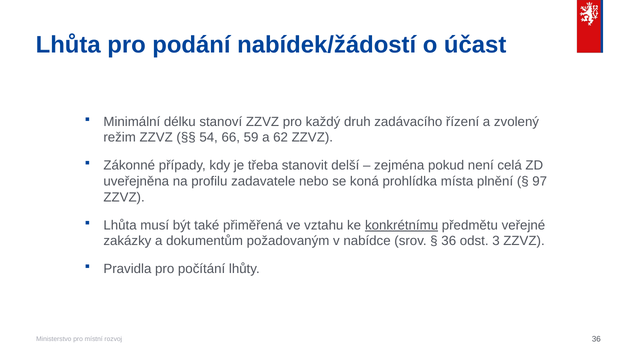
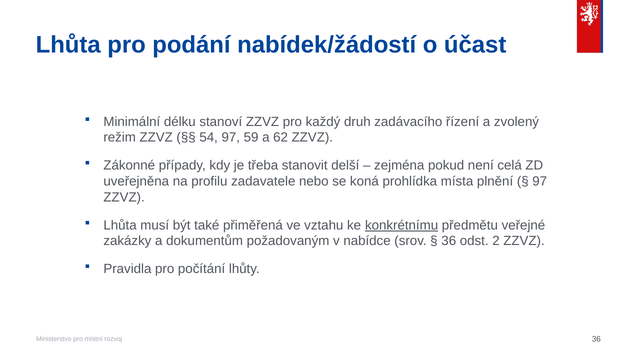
54 66: 66 -> 97
3: 3 -> 2
